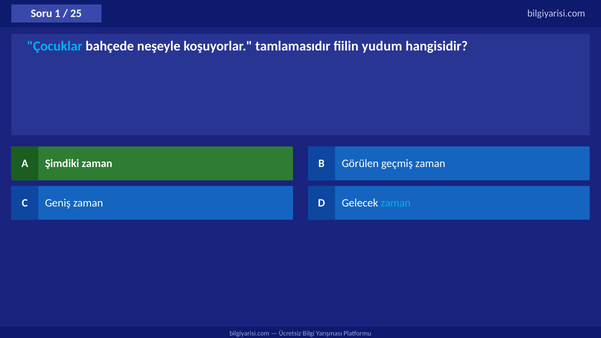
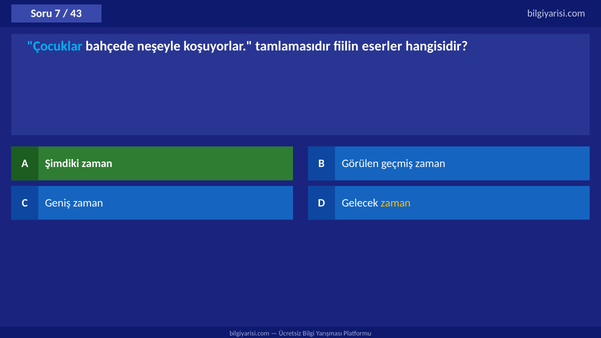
1: 1 -> 7
25: 25 -> 43
yudum: yudum -> eserler
zaman at (396, 203) colour: light blue -> yellow
